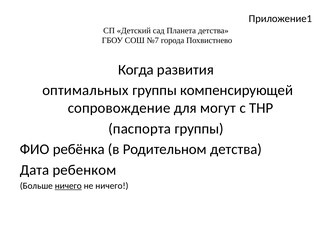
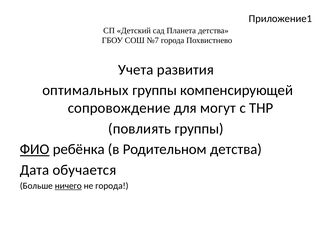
Когда: Когда -> Учета
паспорта: паспорта -> повлиять
ФИО underline: none -> present
ребенком: ребенком -> обучается
не ничего: ничего -> города
